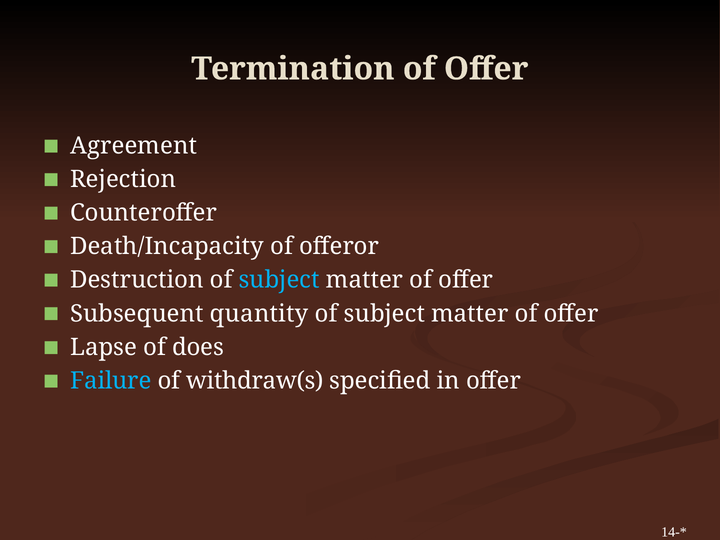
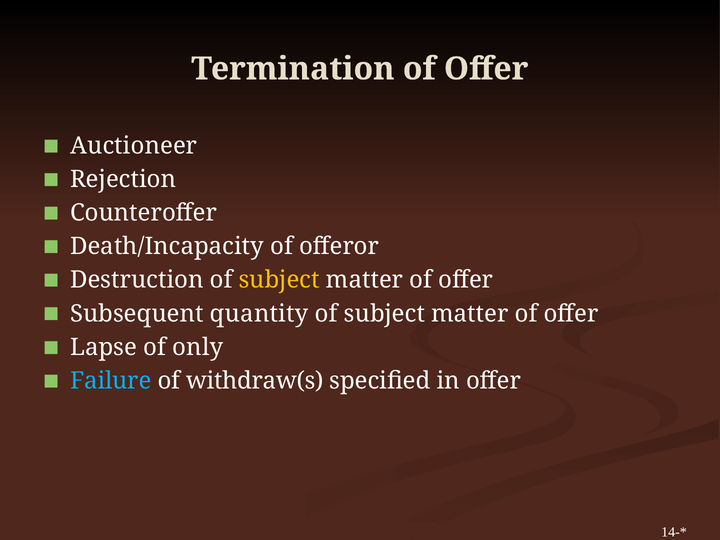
Agreement: Agreement -> Auctioneer
subject at (279, 280) colour: light blue -> yellow
does: does -> only
